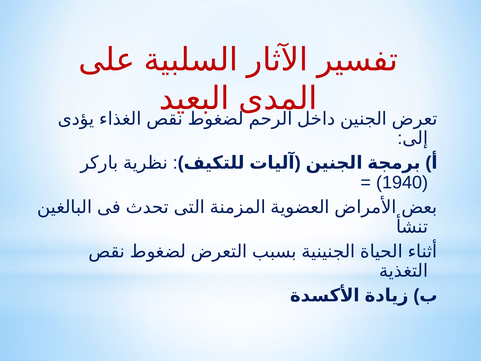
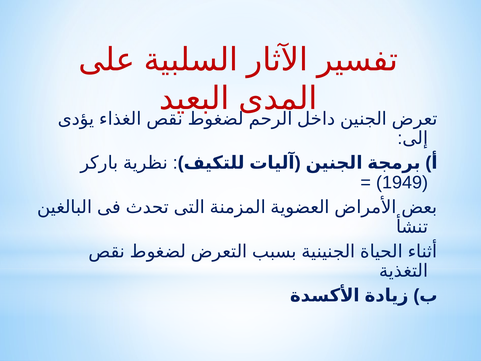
1940: 1940 -> 1949
